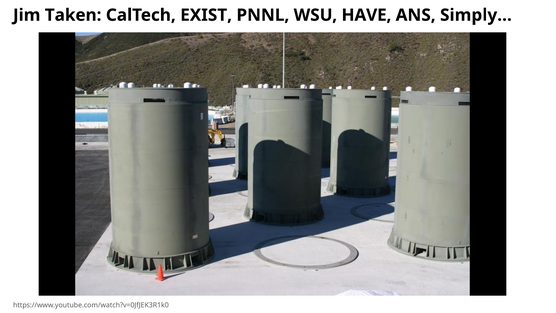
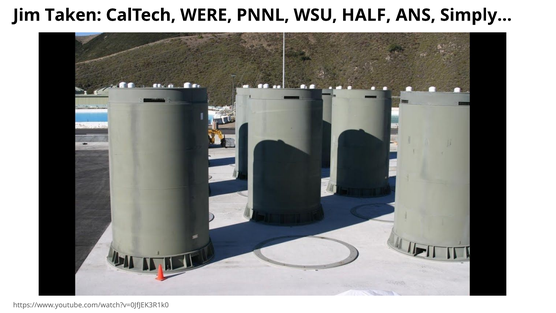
EXIST: EXIST -> WERE
HAVE: HAVE -> HALF
